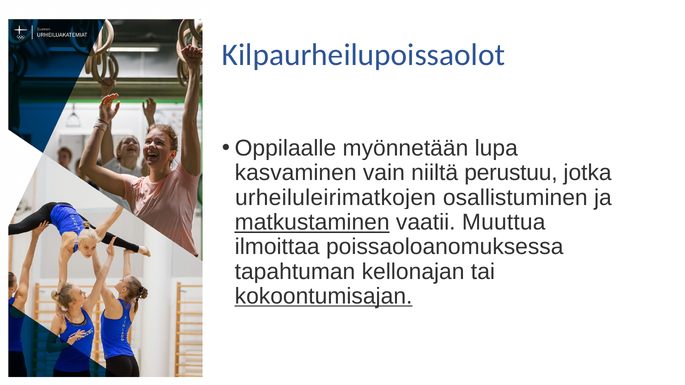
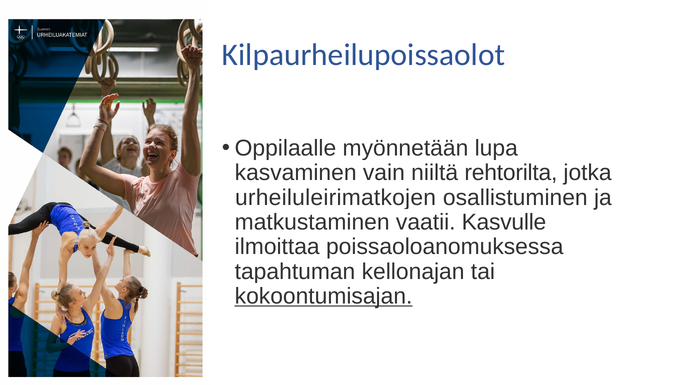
perustuu: perustuu -> rehtorilta
matkustaminen underline: present -> none
Muuttua: Muuttua -> Kasvulle
